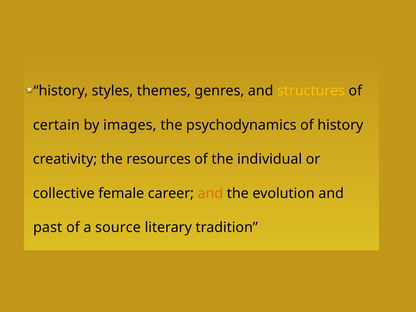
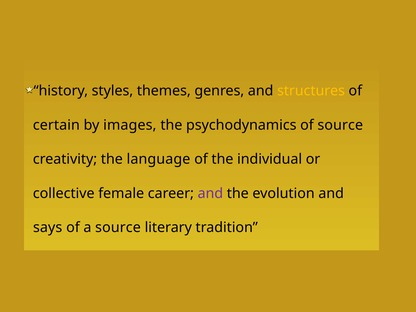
of history: history -> source
resources: resources -> language
and at (210, 193) colour: orange -> purple
past: past -> says
